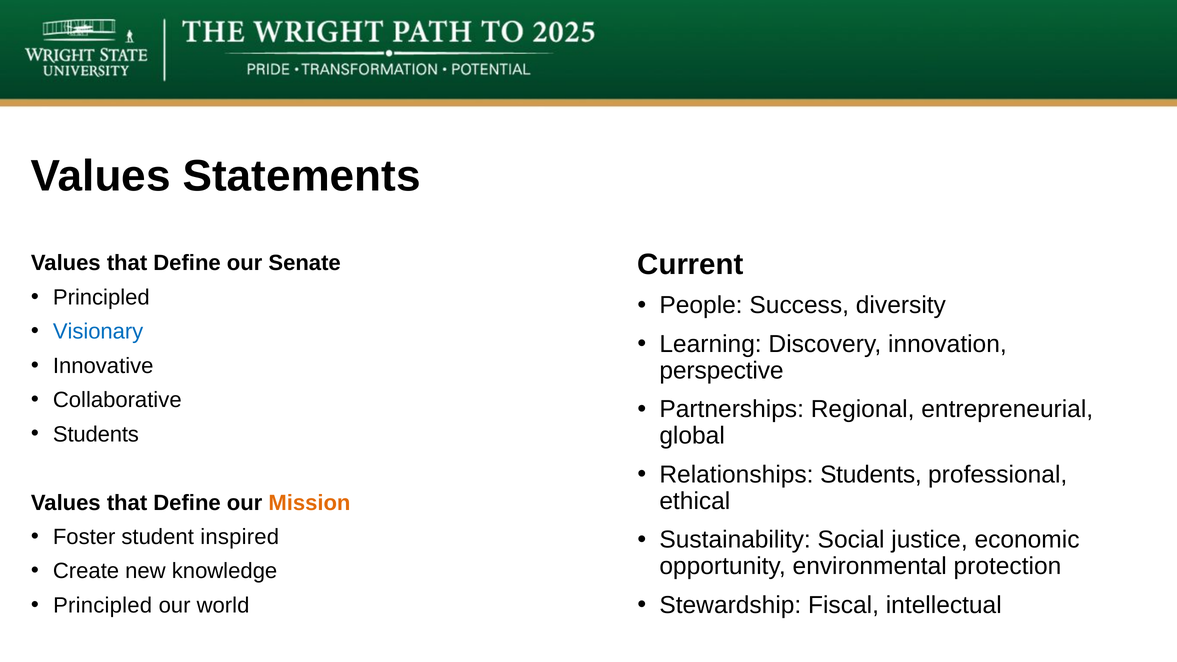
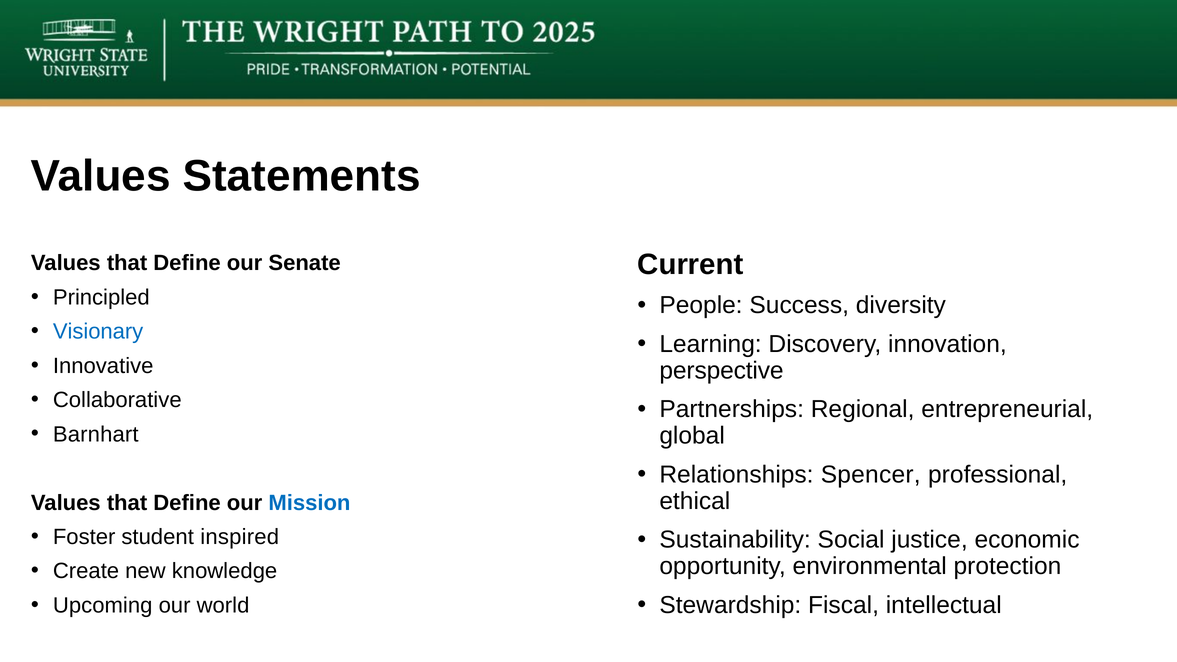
Students at (96, 434): Students -> Barnhart
Relationships Students: Students -> Spencer
Mission colour: orange -> blue
Principled at (103, 605): Principled -> Upcoming
